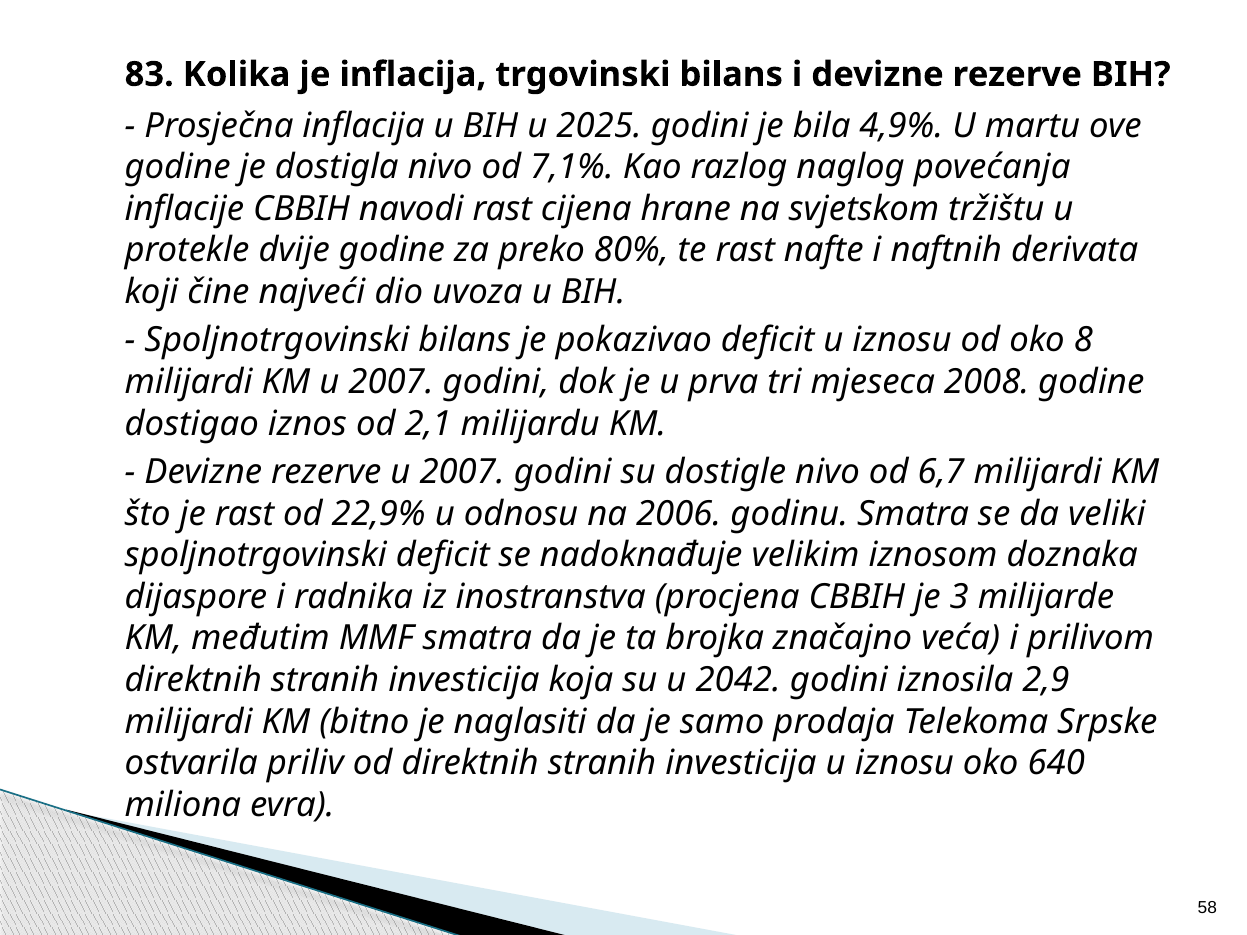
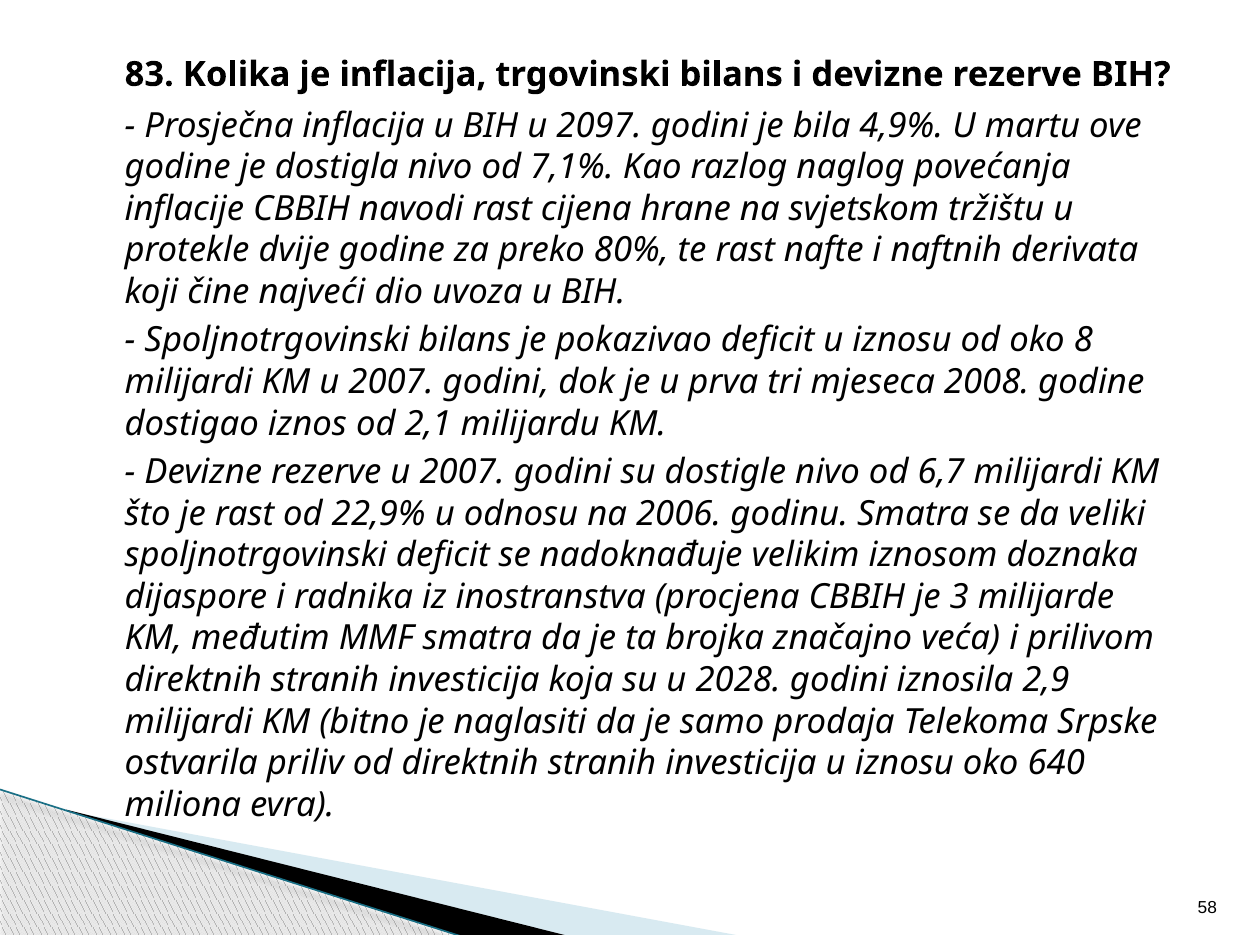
2025: 2025 -> 2097
2042: 2042 -> 2028
